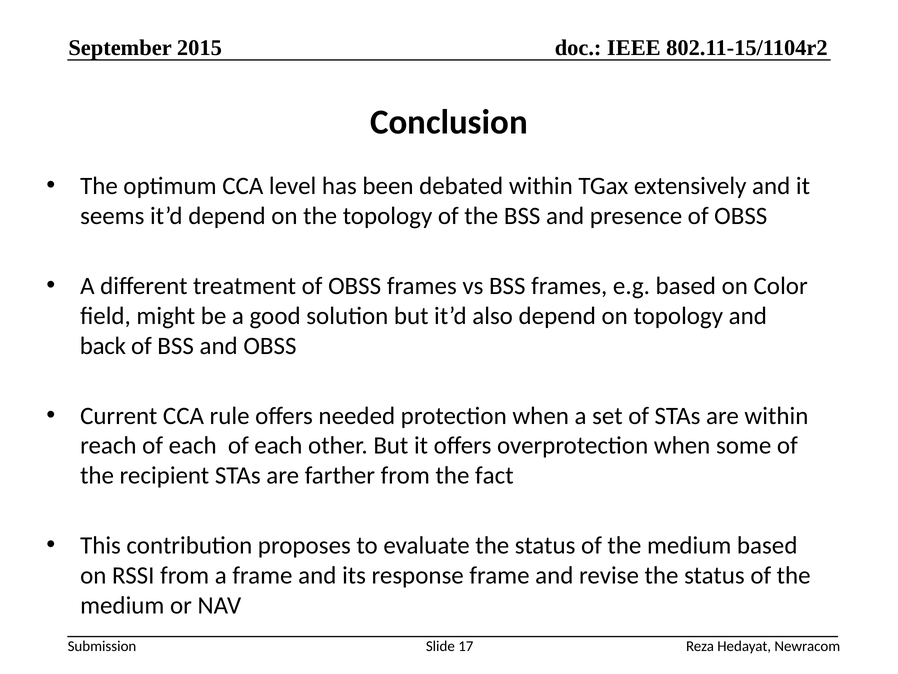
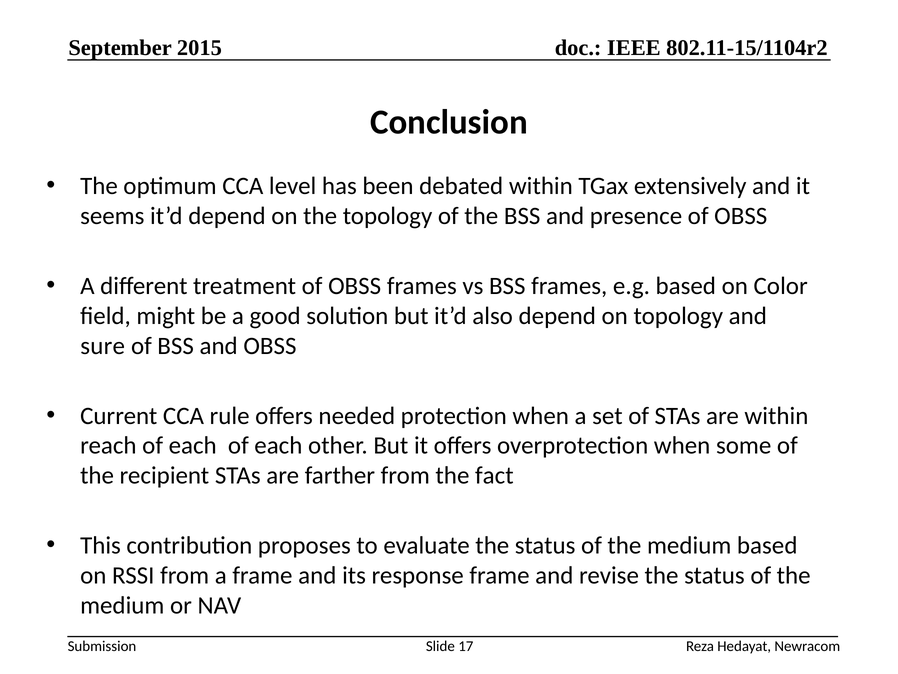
back: back -> sure
